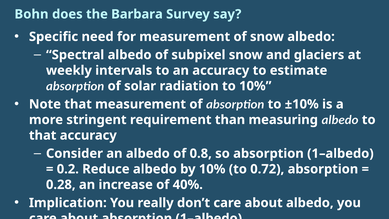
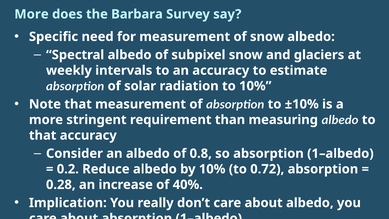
Bohn at (31, 14): Bohn -> More
